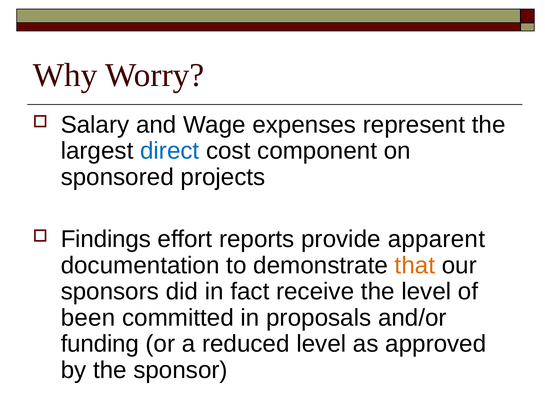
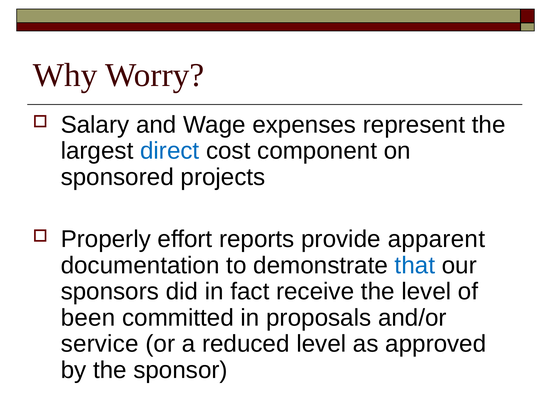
Findings: Findings -> Properly
that colour: orange -> blue
funding: funding -> service
